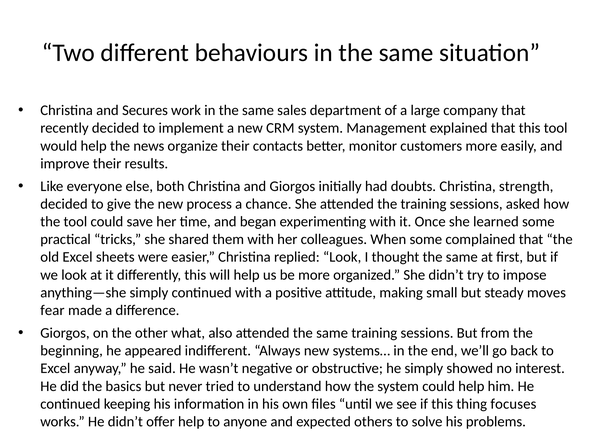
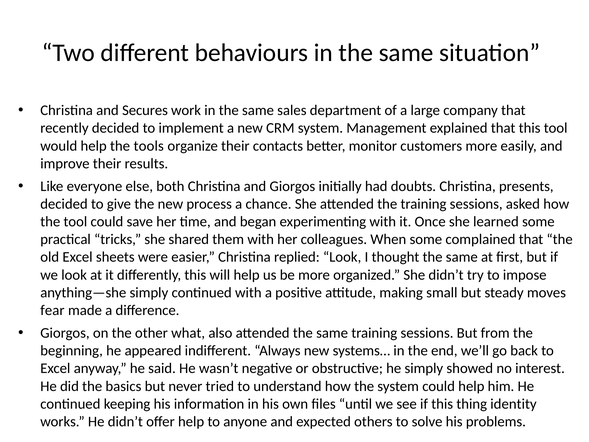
news: news -> tools
strength: strength -> presents
focuses: focuses -> identity
